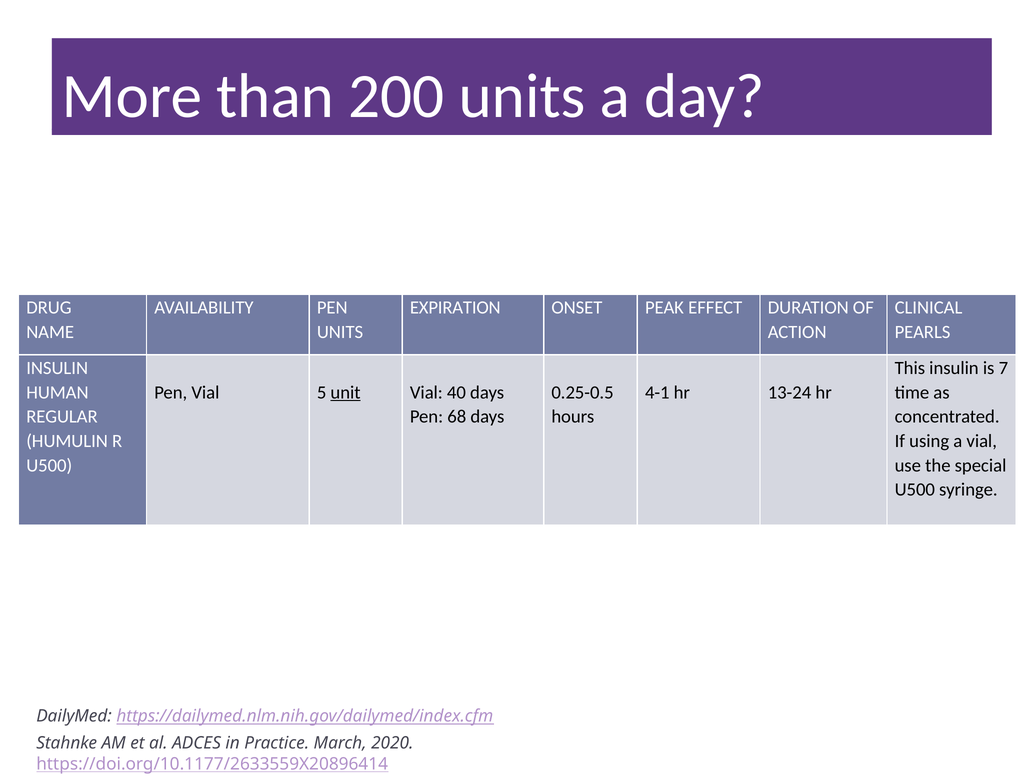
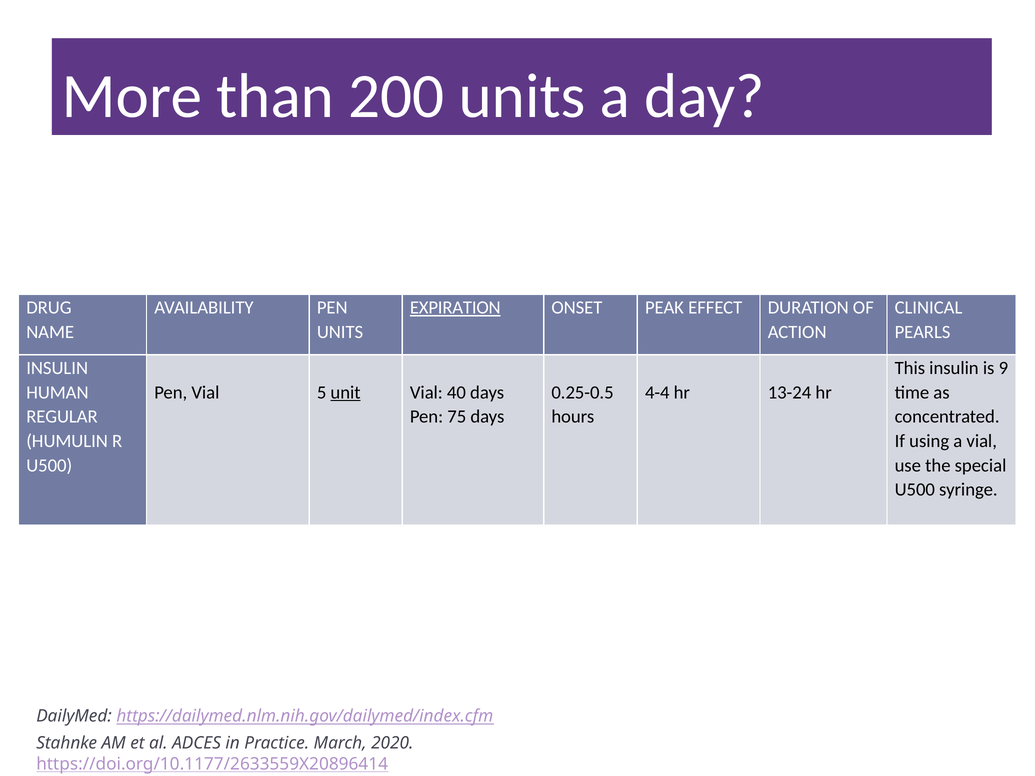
EXPIRATION underline: none -> present
7: 7 -> 9
4-1: 4-1 -> 4-4
68: 68 -> 75
